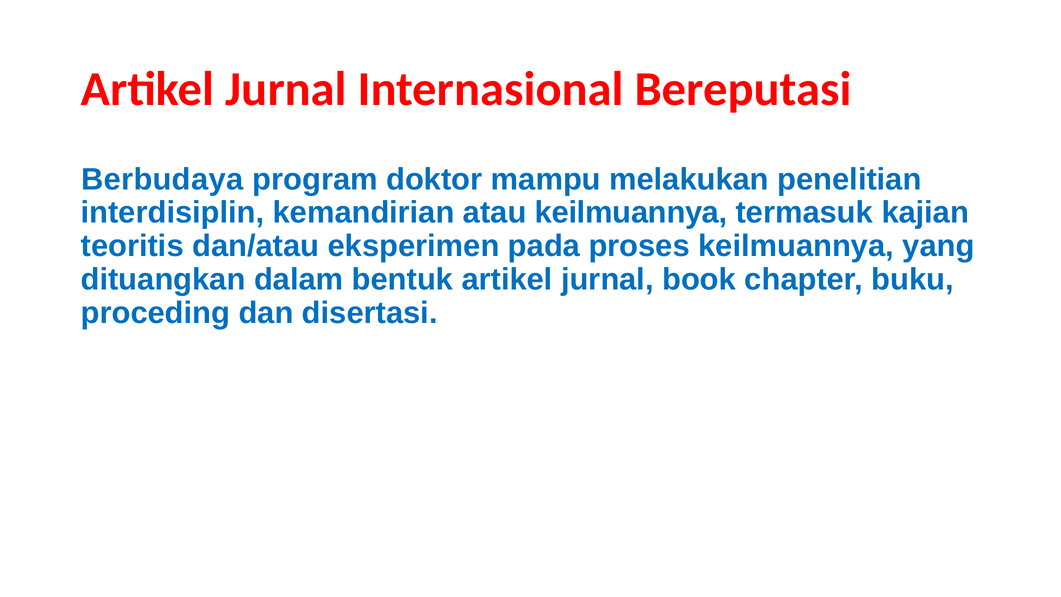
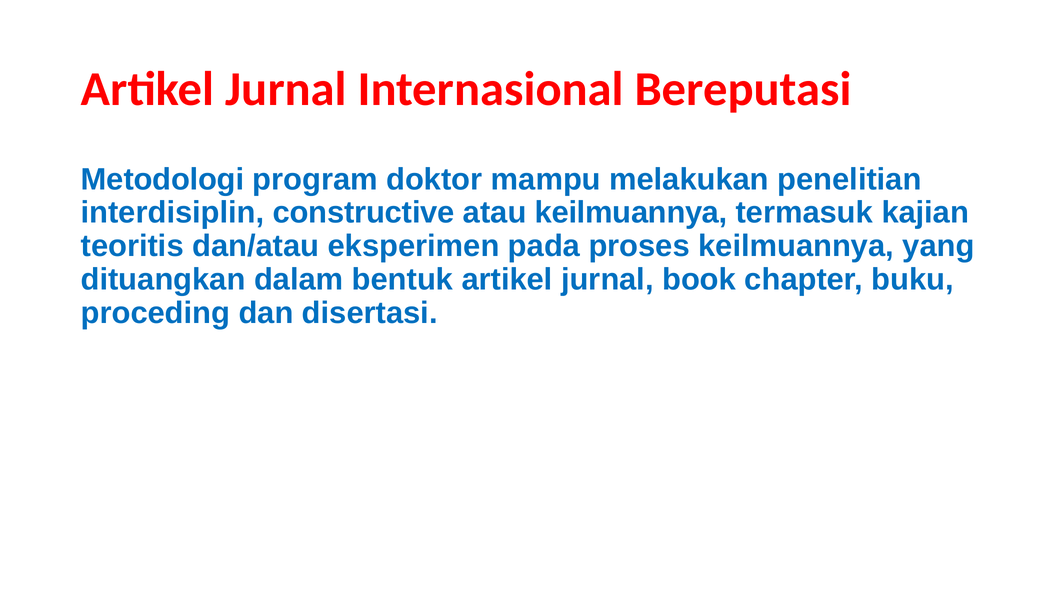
Berbudaya: Berbudaya -> Metodologi
kemandirian: kemandirian -> constructive
